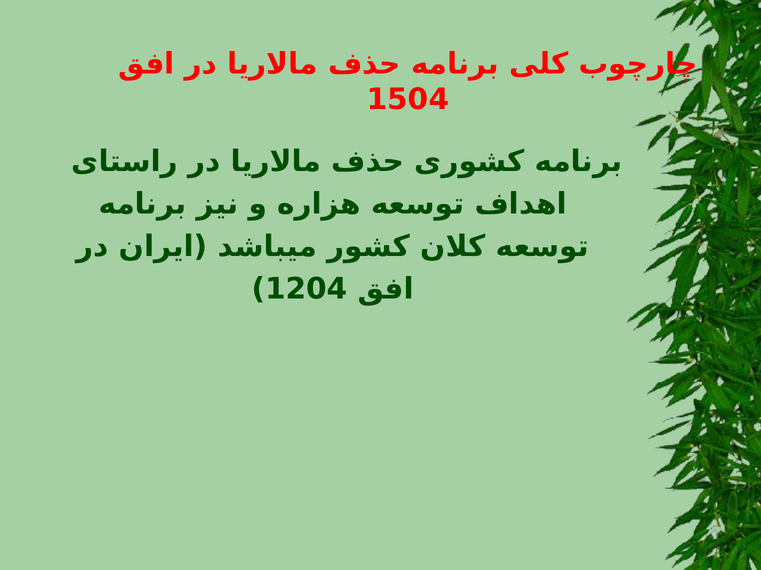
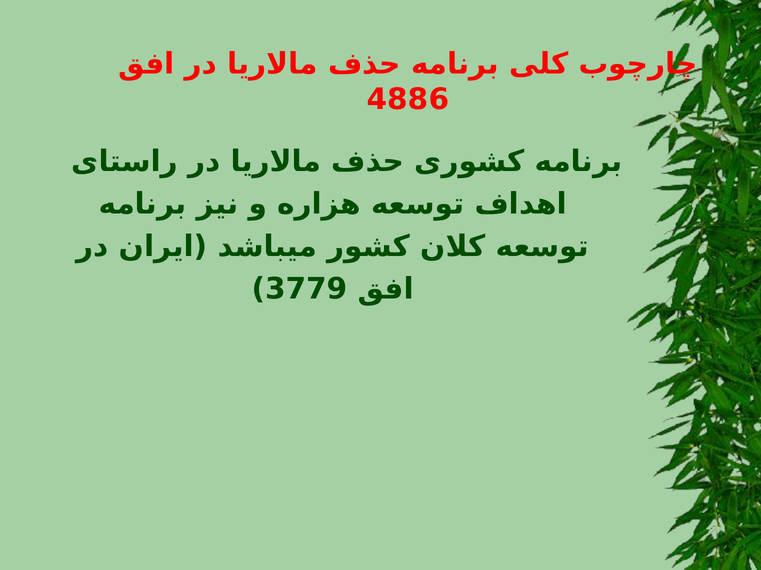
1504: 1504 -> 4886
1204: 1204 -> 3779
